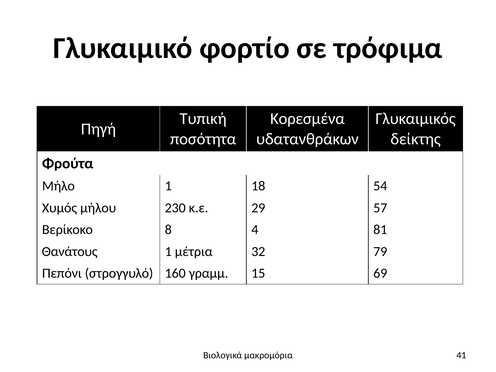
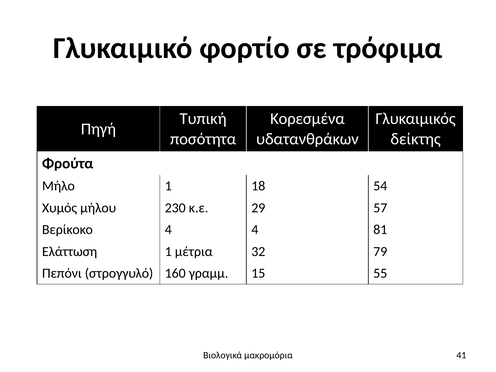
Βερίκοκο 8: 8 -> 4
Θανάτους: Θανάτους -> Ελάττωση
69: 69 -> 55
